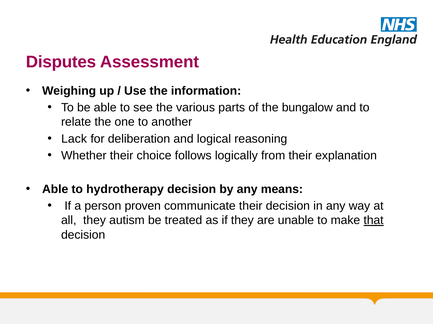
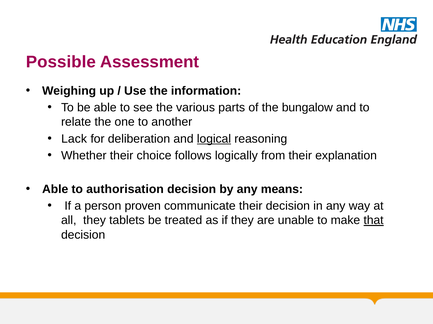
Disputes: Disputes -> Possible
logical underline: none -> present
hydrotherapy: hydrotherapy -> authorisation
autism: autism -> tablets
